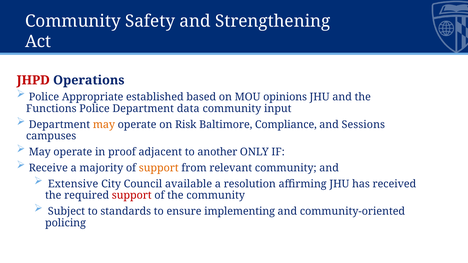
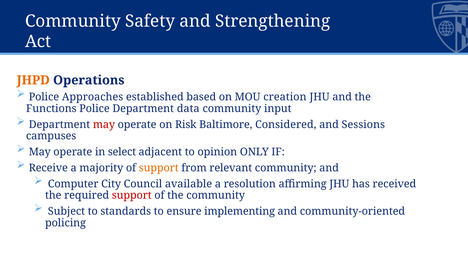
JHPD colour: red -> orange
Appropriate: Appropriate -> Approaches
opinions: opinions -> creation
may at (104, 125) colour: orange -> red
Compliance: Compliance -> Considered
proof: proof -> select
another: another -> opinion
Extensive: Extensive -> Computer
